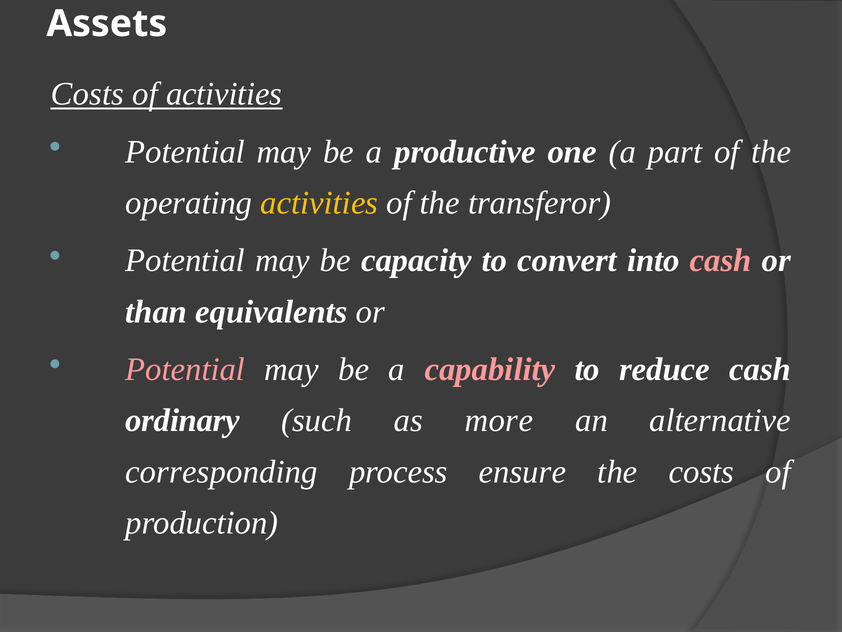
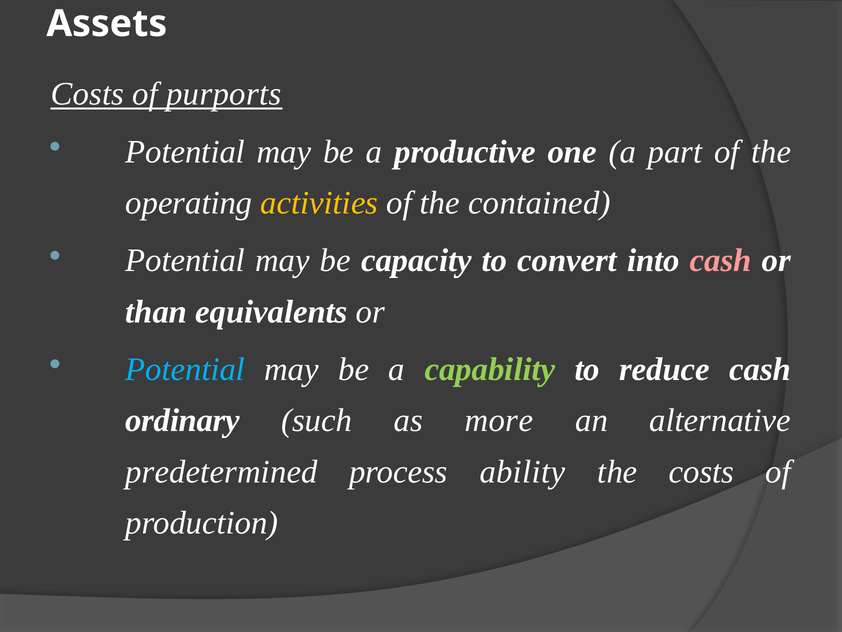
of activities: activities -> purports
transferor: transferor -> contained
Potential at (185, 369) colour: pink -> light blue
capability colour: pink -> light green
corresponding: corresponding -> predetermined
ensure: ensure -> ability
